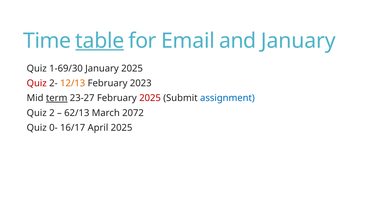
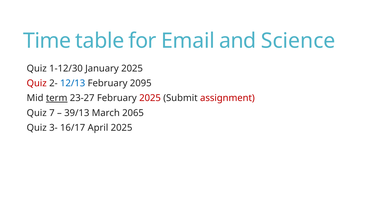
table underline: present -> none
and January: January -> Science
1-69/30: 1-69/30 -> 1-12/30
12/13 colour: orange -> blue
2023: 2023 -> 2095
assignment colour: blue -> red
2: 2 -> 7
62/13: 62/13 -> 39/13
2072: 2072 -> 2065
0-: 0- -> 3-
